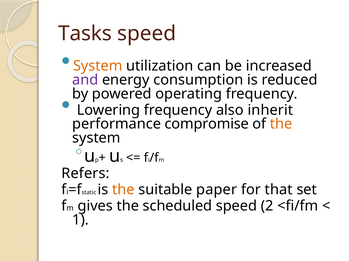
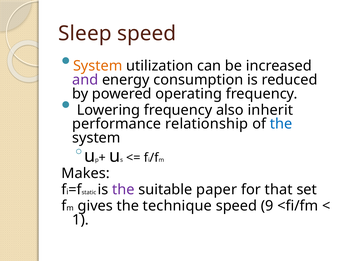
Tasks: Tasks -> Sleep
compromise: compromise -> relationship
the at (281, 124) colour: orange -> blue
Refers: Refers -> Makes
the at (123, 190) colour: orange -> purple
scheduled: scheduled -> technique
2: 2 -> 9
